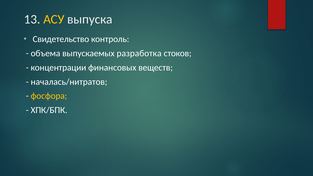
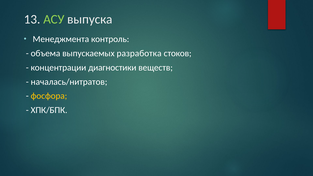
АСУ colour: yellow -> light green
Свидетельство: Свидетельство -> Менеджмента
финансовых: финансовых -> диагностики
